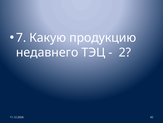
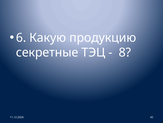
7: 7 -> 6
недавнего: недавнего -> секретные
2: 2 -> 8
